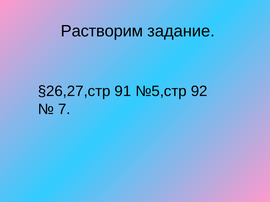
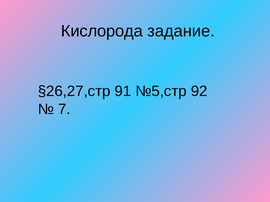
Растворим: Растворим -> Кислорода
